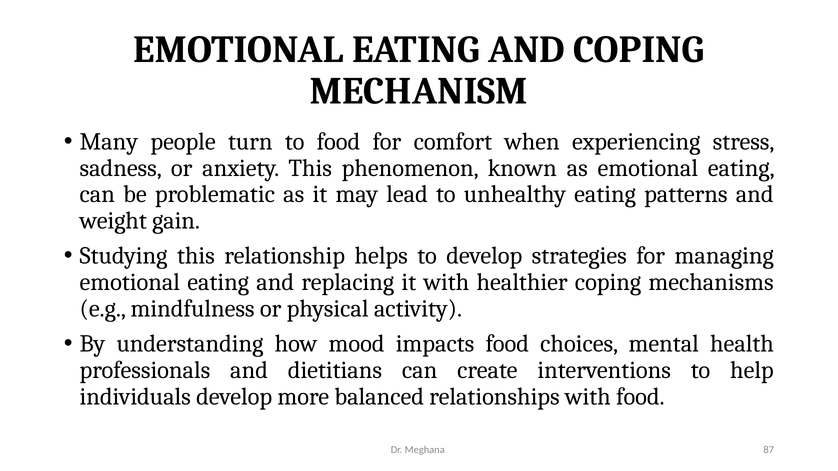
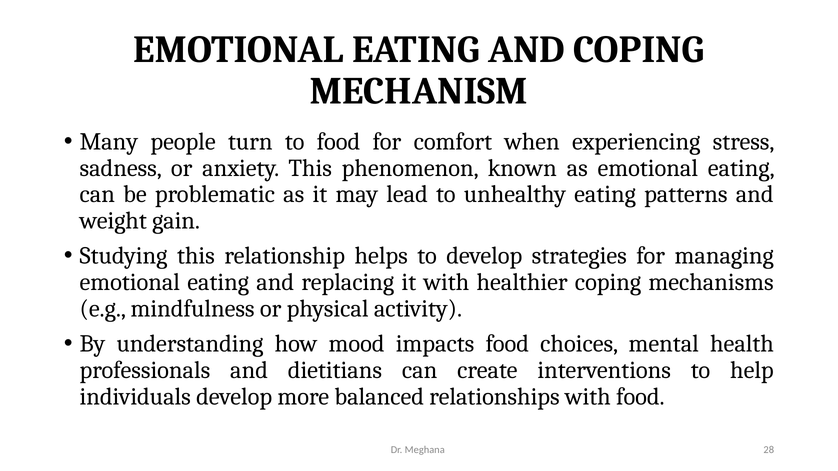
87: 87 -> 28
